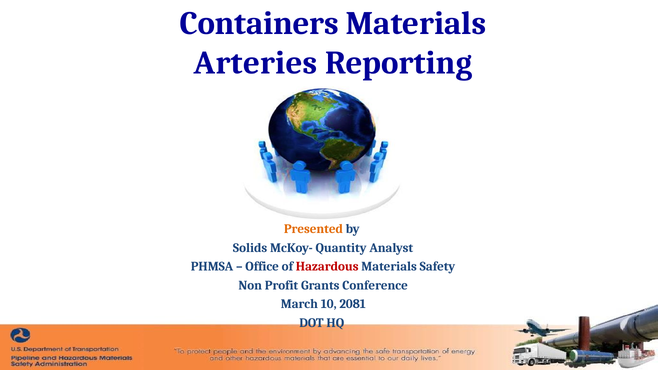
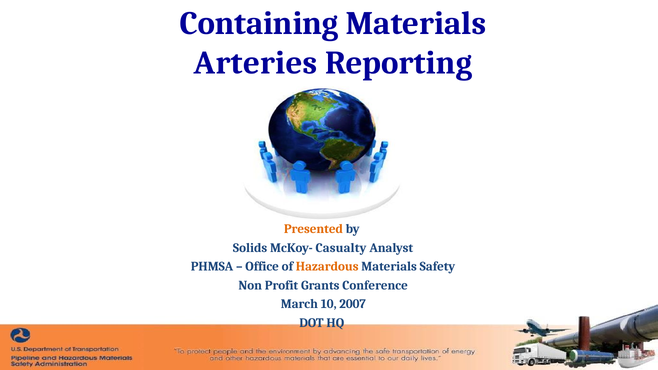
Containers: Containers -> Containing
Quantity: Quantity -> Casualty
Hazardous colour: red -> orange
2081: 2081 -> 2007
